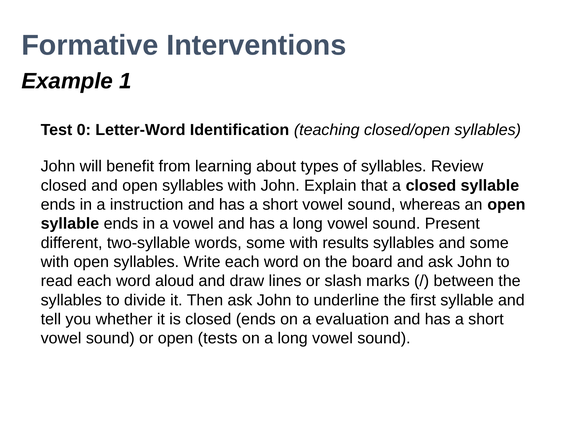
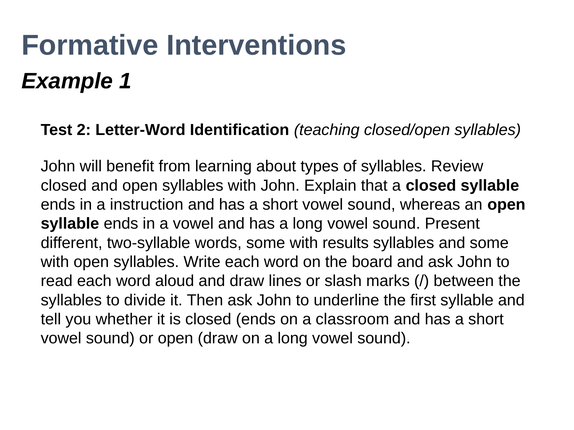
0: 0 -> 2
evaluation: evaluation -> classroom
open tests: tests -> draw
